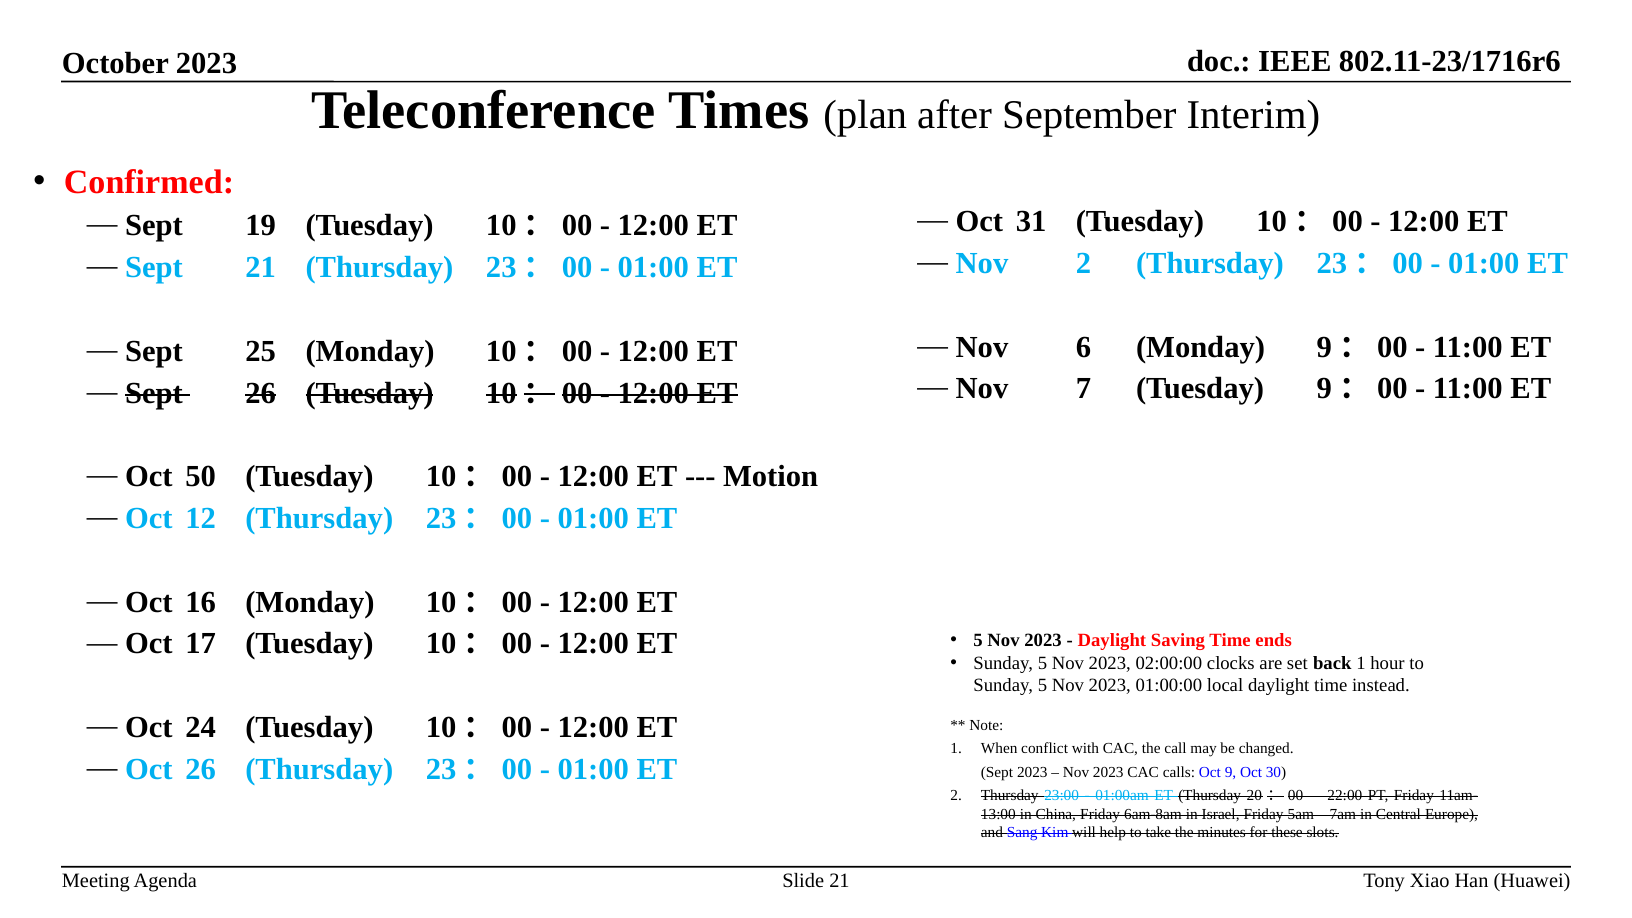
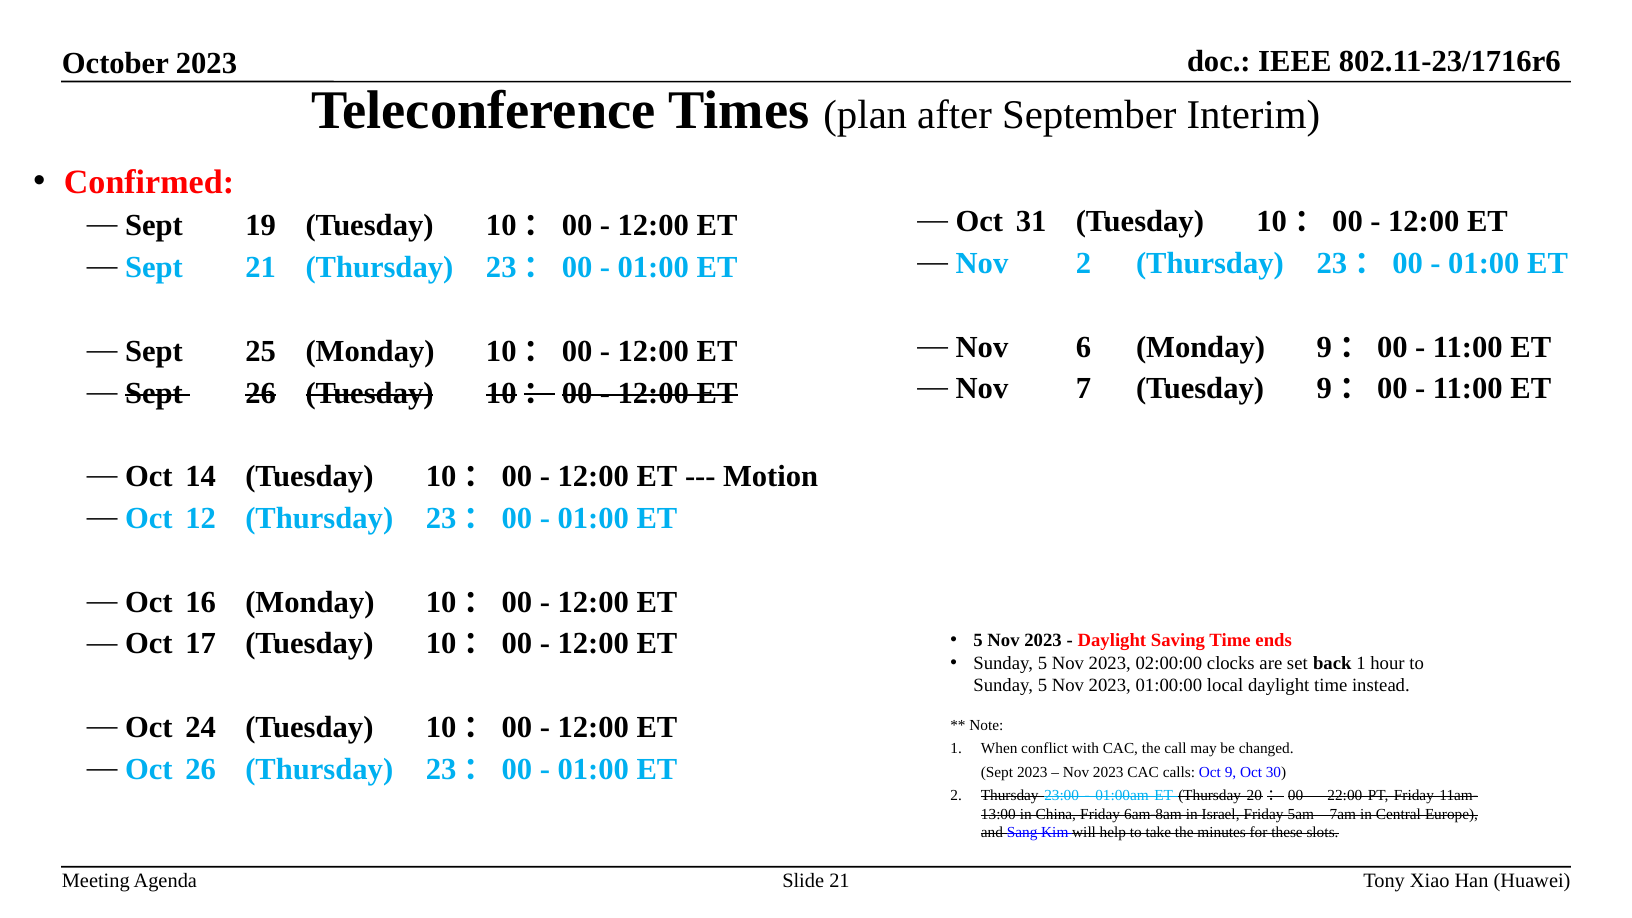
50: 50 -> 14
